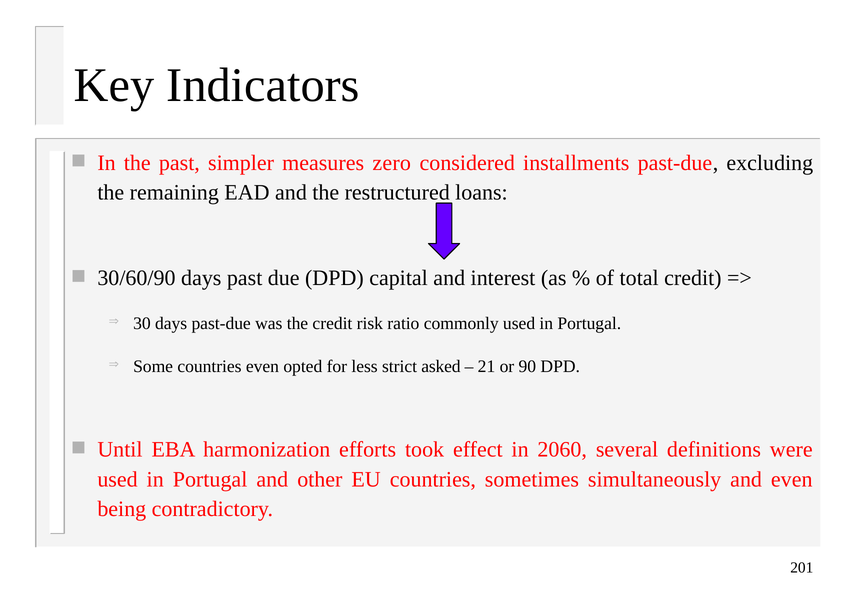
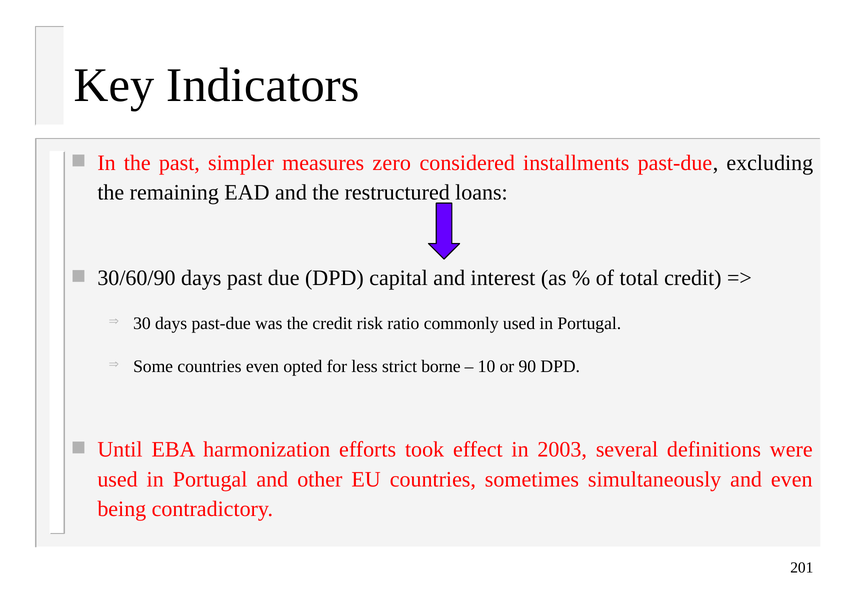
asked: asked -> borne
21: 21 -> 10
2060: 2060 -> 2003
